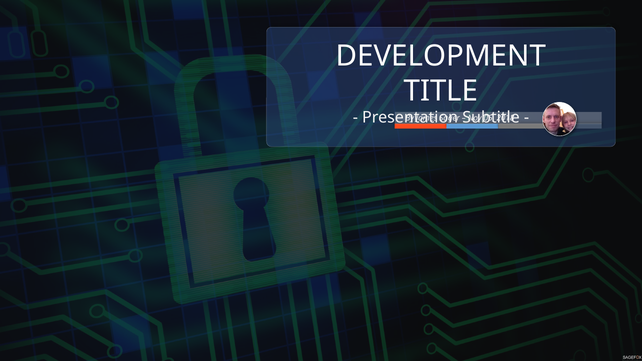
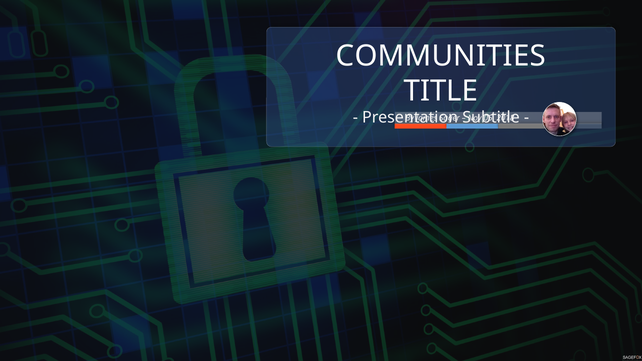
DEVELOPMENT: DEVELOPMENT -> COMMUNITIES
